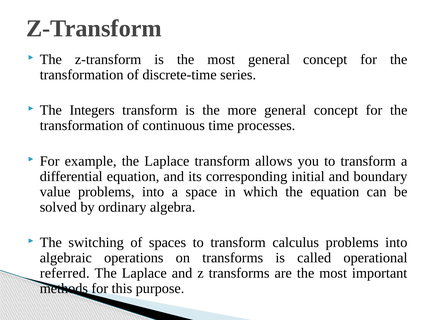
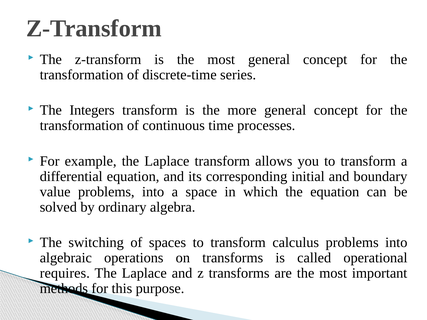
referred: referred -> requires
